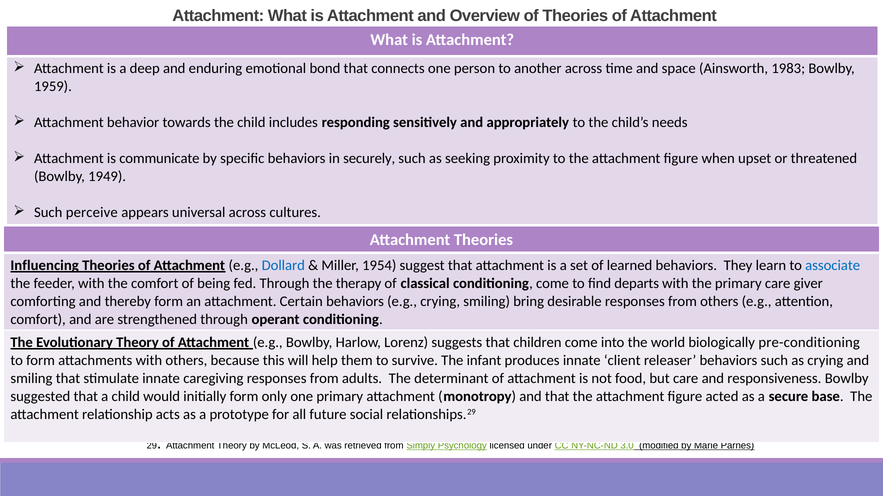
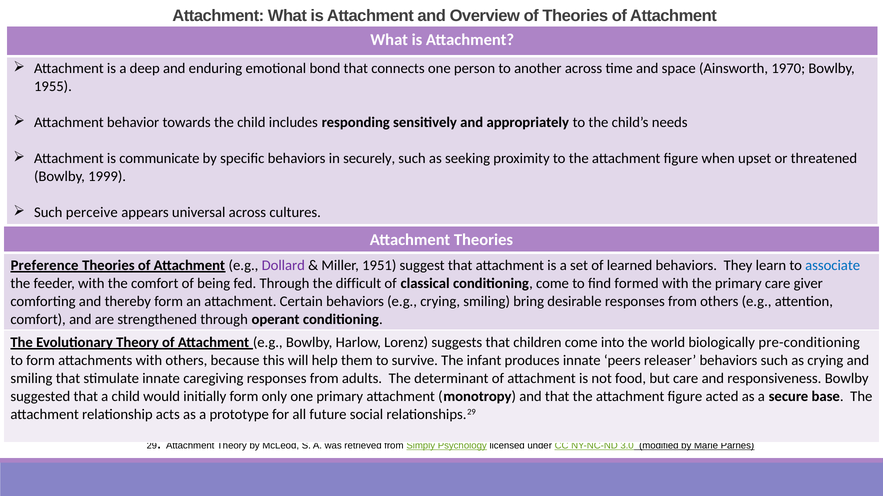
1983: 1983 -> 1970
1959: 1959 -> 1955
1949: 1949 -> 1999
Influencing: Influencing -> Preference
Dollard colour: blue -> purple
1954: 1954 -> 1951
therapy: therapy -> difficult
departs: departs -> formed
client: client -> peers
